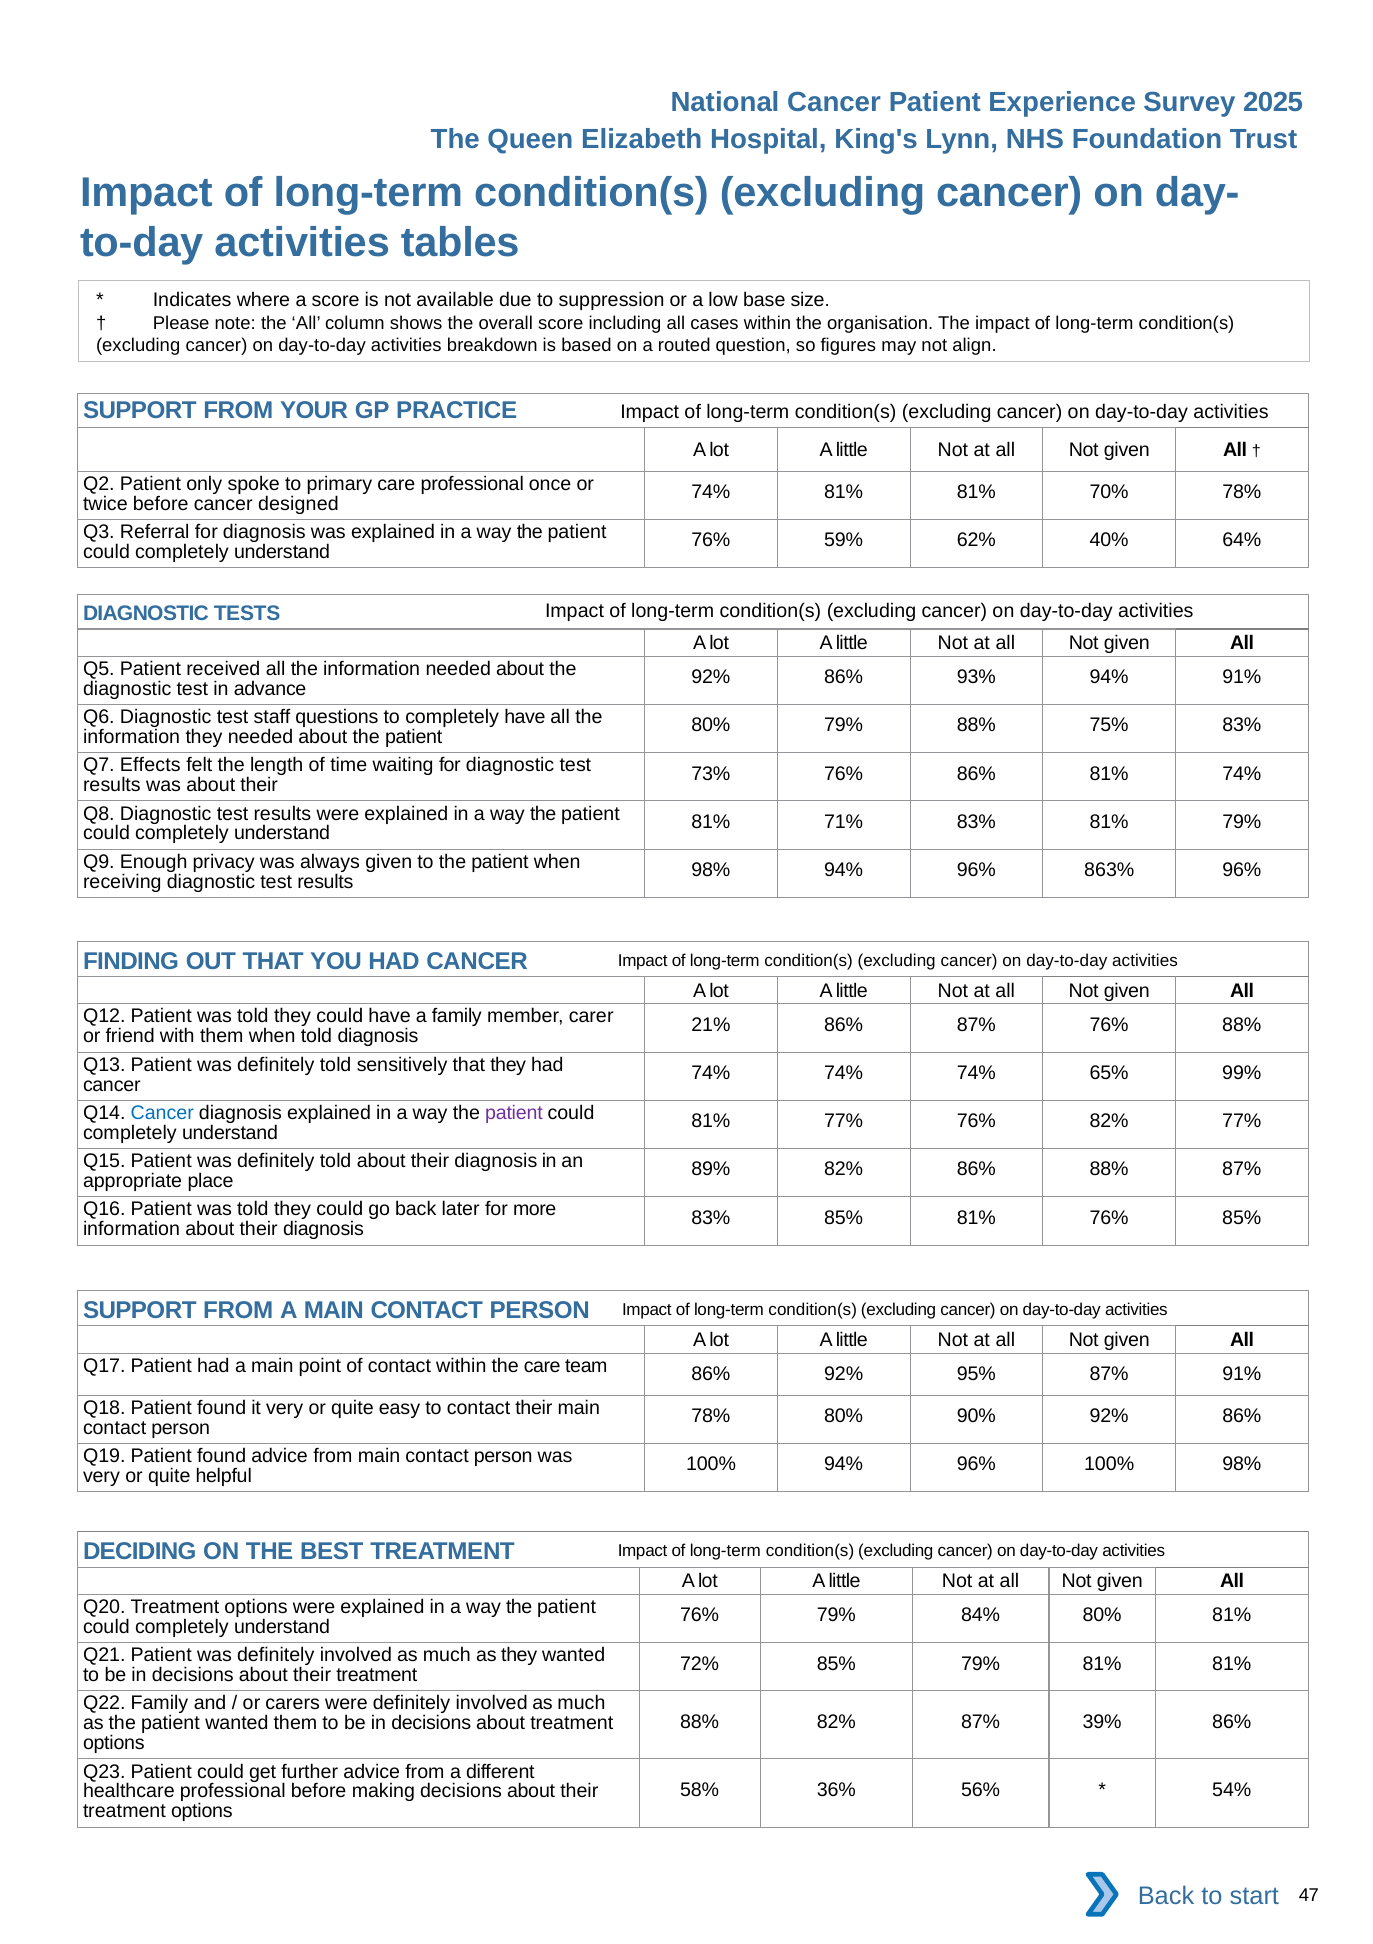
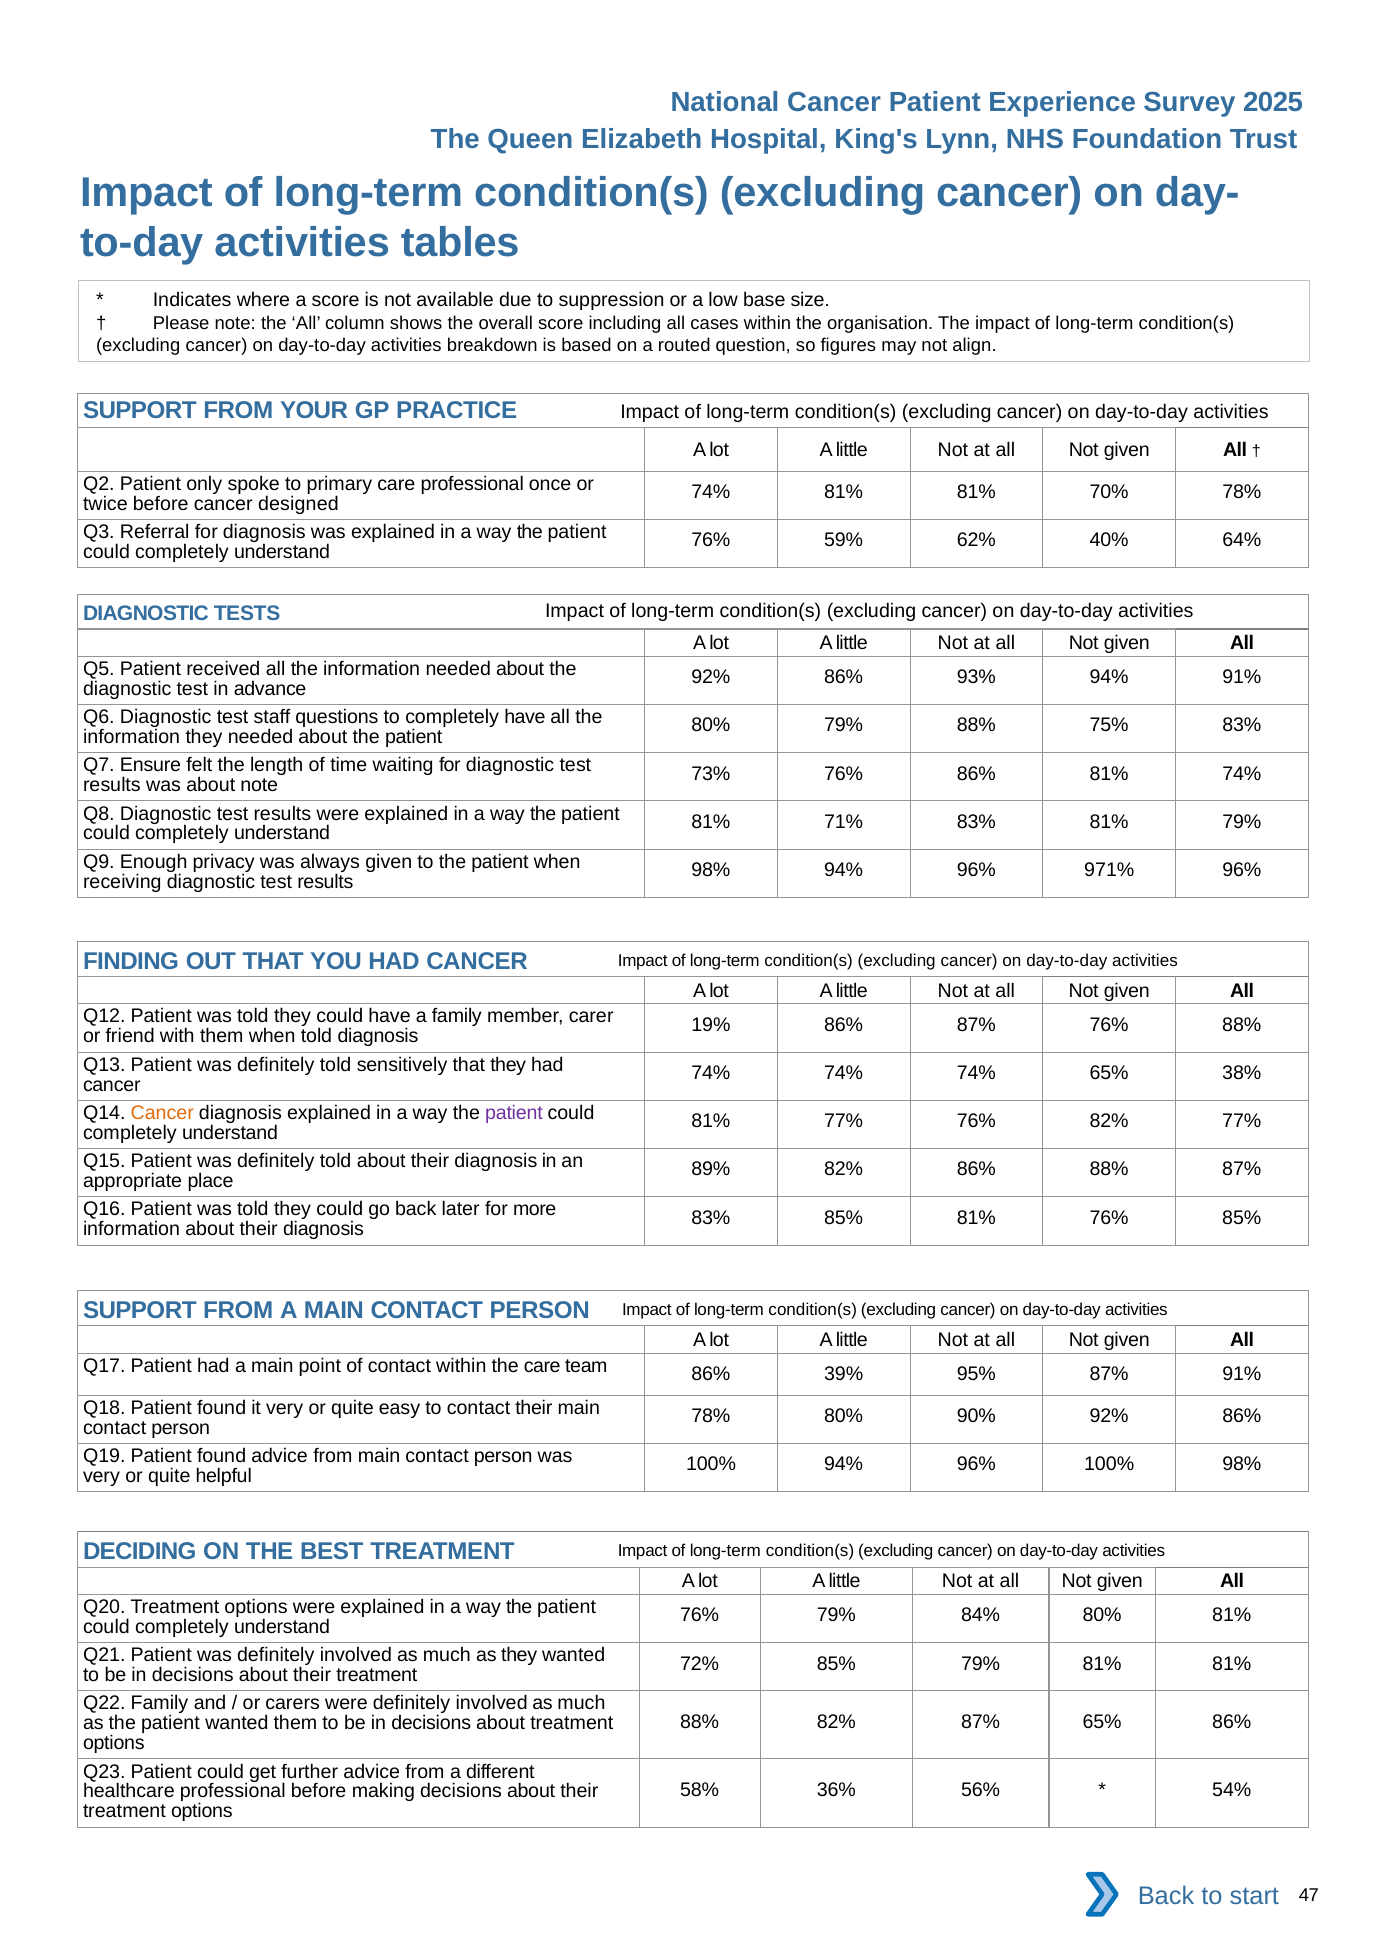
Effects: Effects -> Ensure
was about their: their -> note
863%: 863% -> 971%
21%: 21% -> 19%
99%: 99% -> 38%
Cancer at (162, 1112) colour: blue -> orange
86% 92%: 92% -> 39%
87% 39%: 39% -> 65%
